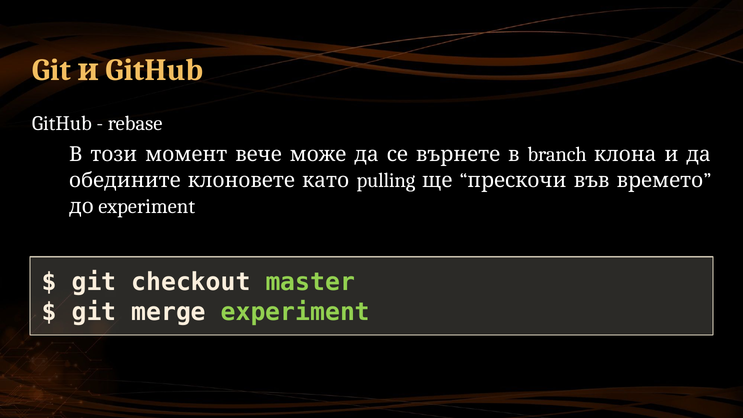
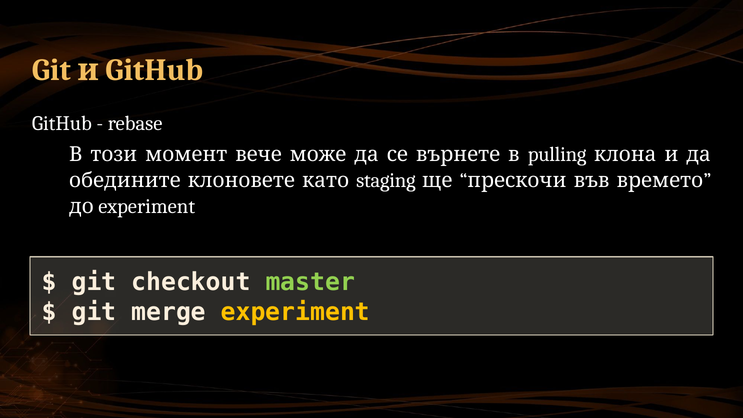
branch: branch -> pulling
pulling: pulling -> staging
experiment at (295, 312) colour: light green -> yellow
